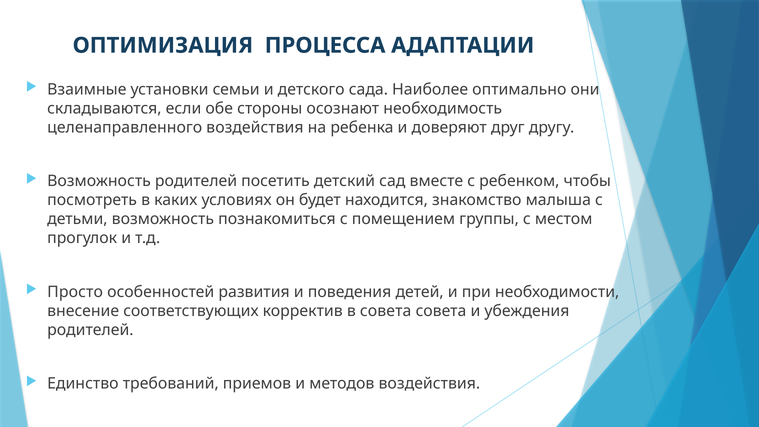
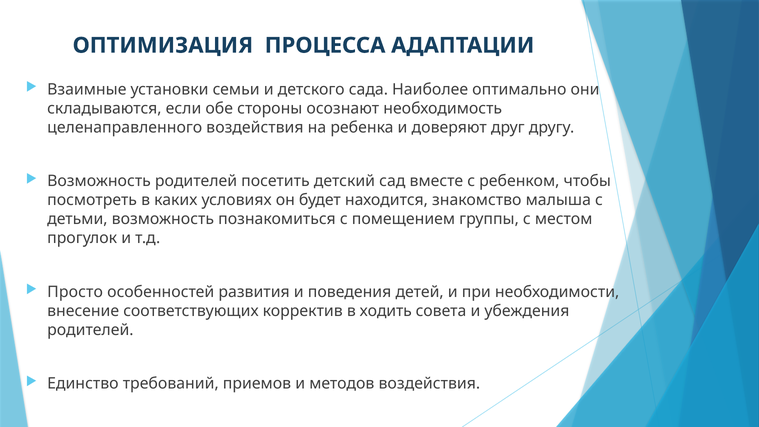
в совета: совета -> ходить
